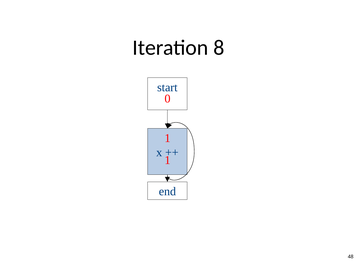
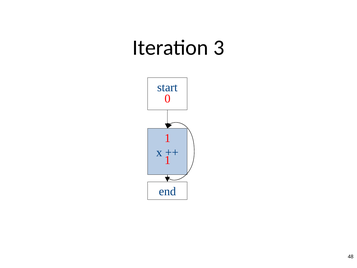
8: 8 -> 3
